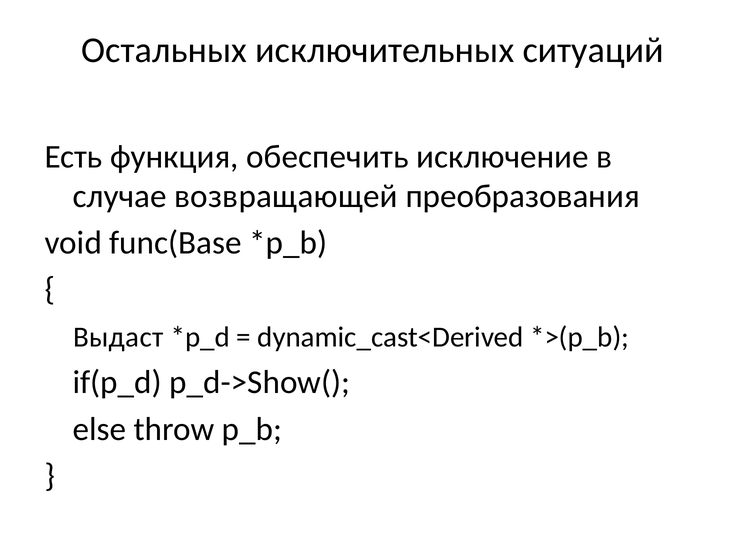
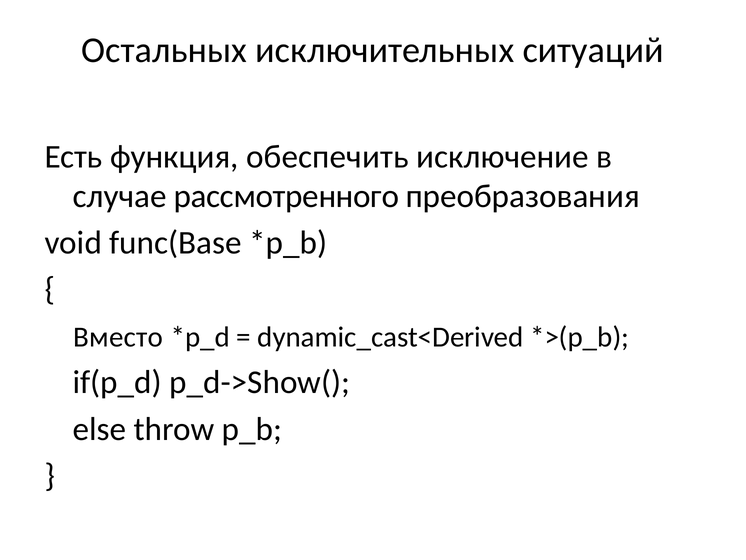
возвращающей: возвращающей -> рассмотренного
Выдаст: Выдаст -> Вместо
